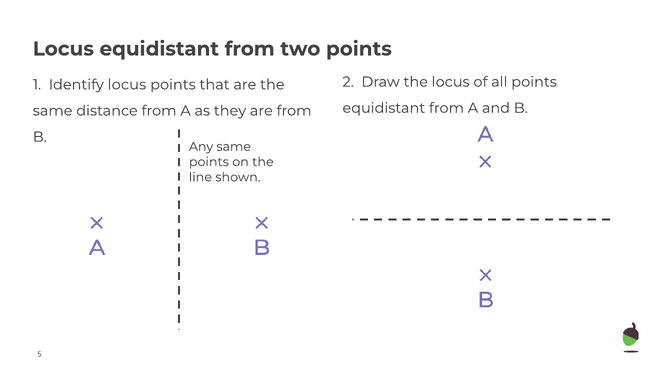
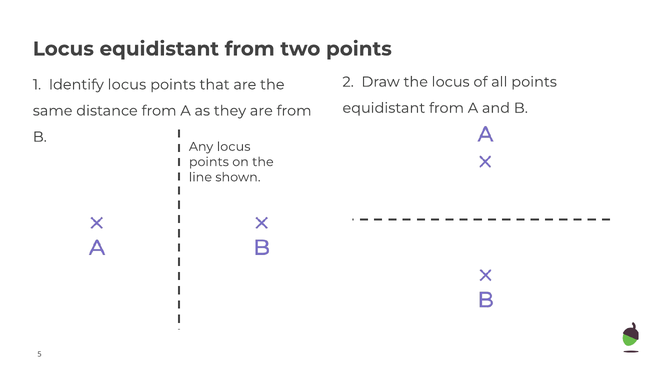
Any same: same -> locus
